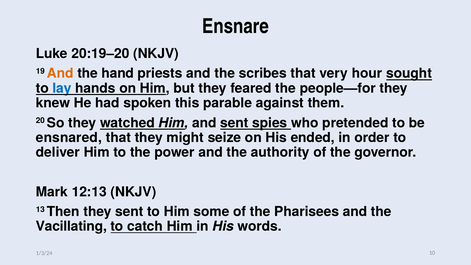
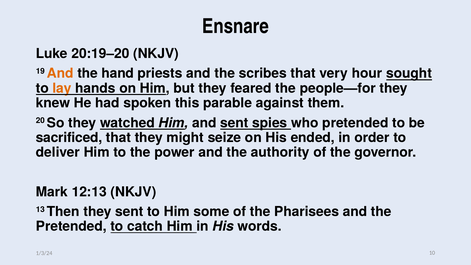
lay colour: blue -> orange
ensnared: ensnared -> sacrificed
Vacillating at (71, 226): Vacillating -> Pretended
